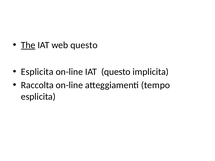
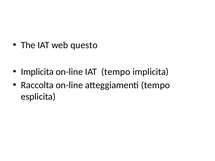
The underline: present -> none
Esplicita at (37, 72): Esplicita -> Implicita
IAT questo: questo -> tempo
